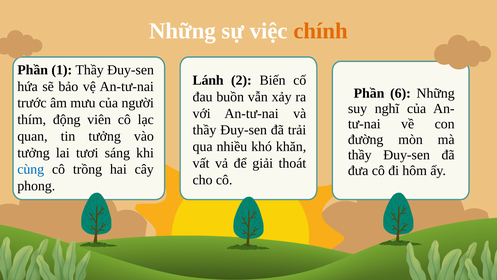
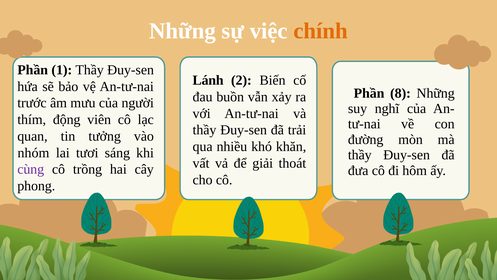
6: 6 -> 8
tưởng at (34, 153): tưởng -> nhóm
cùng colour: blue -> purple
